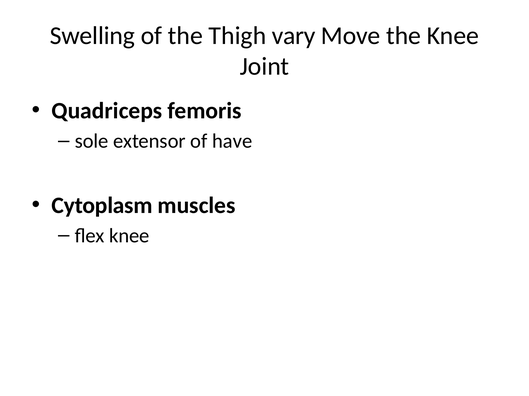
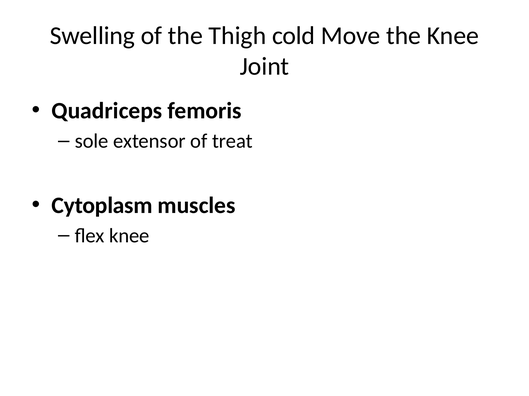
vary: vary -> cold
have: have -> treat
